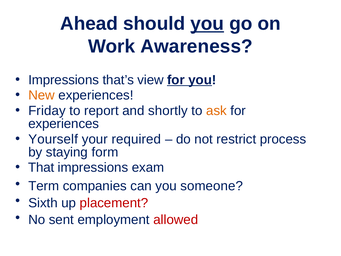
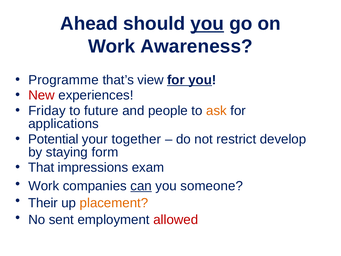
Impressions at (64, 80): Impressions -> Programme
New colour: orange -> red
report: report -> future
shortly: shortly -> people
experiences at (64, 124): experiences -> applications
Yourself: Yourself -> Potential
required: required -> together
process: process -> develop
Term at (44, 186): Term -> Work
can underline: none -> present
Sixth: Sixth -> Their
placement colour: red -> orange
